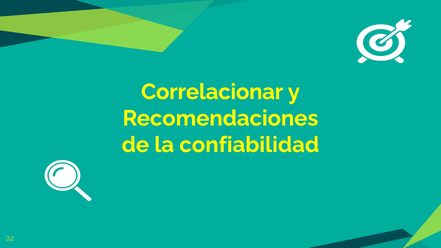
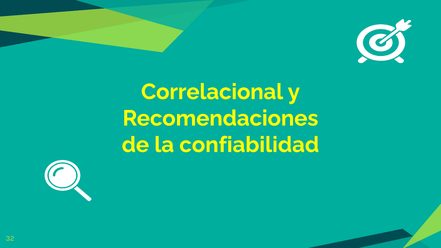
Correlacionar: Correlacionar -> Correlacional
